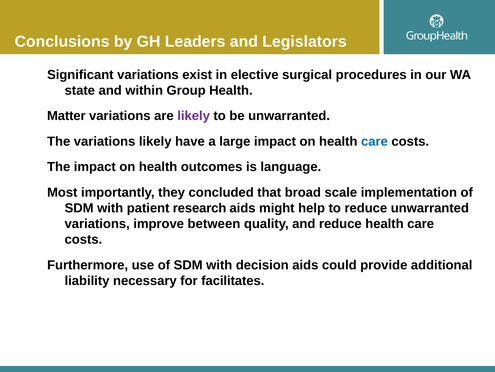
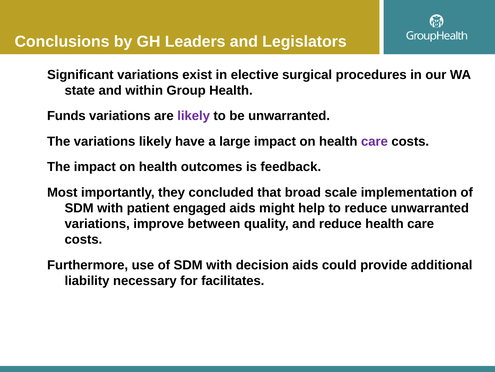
Matter: Matter -> Funds
care at (374, 141) colour: blue -> purple
language: language -> feedback
research: research -> engaged
